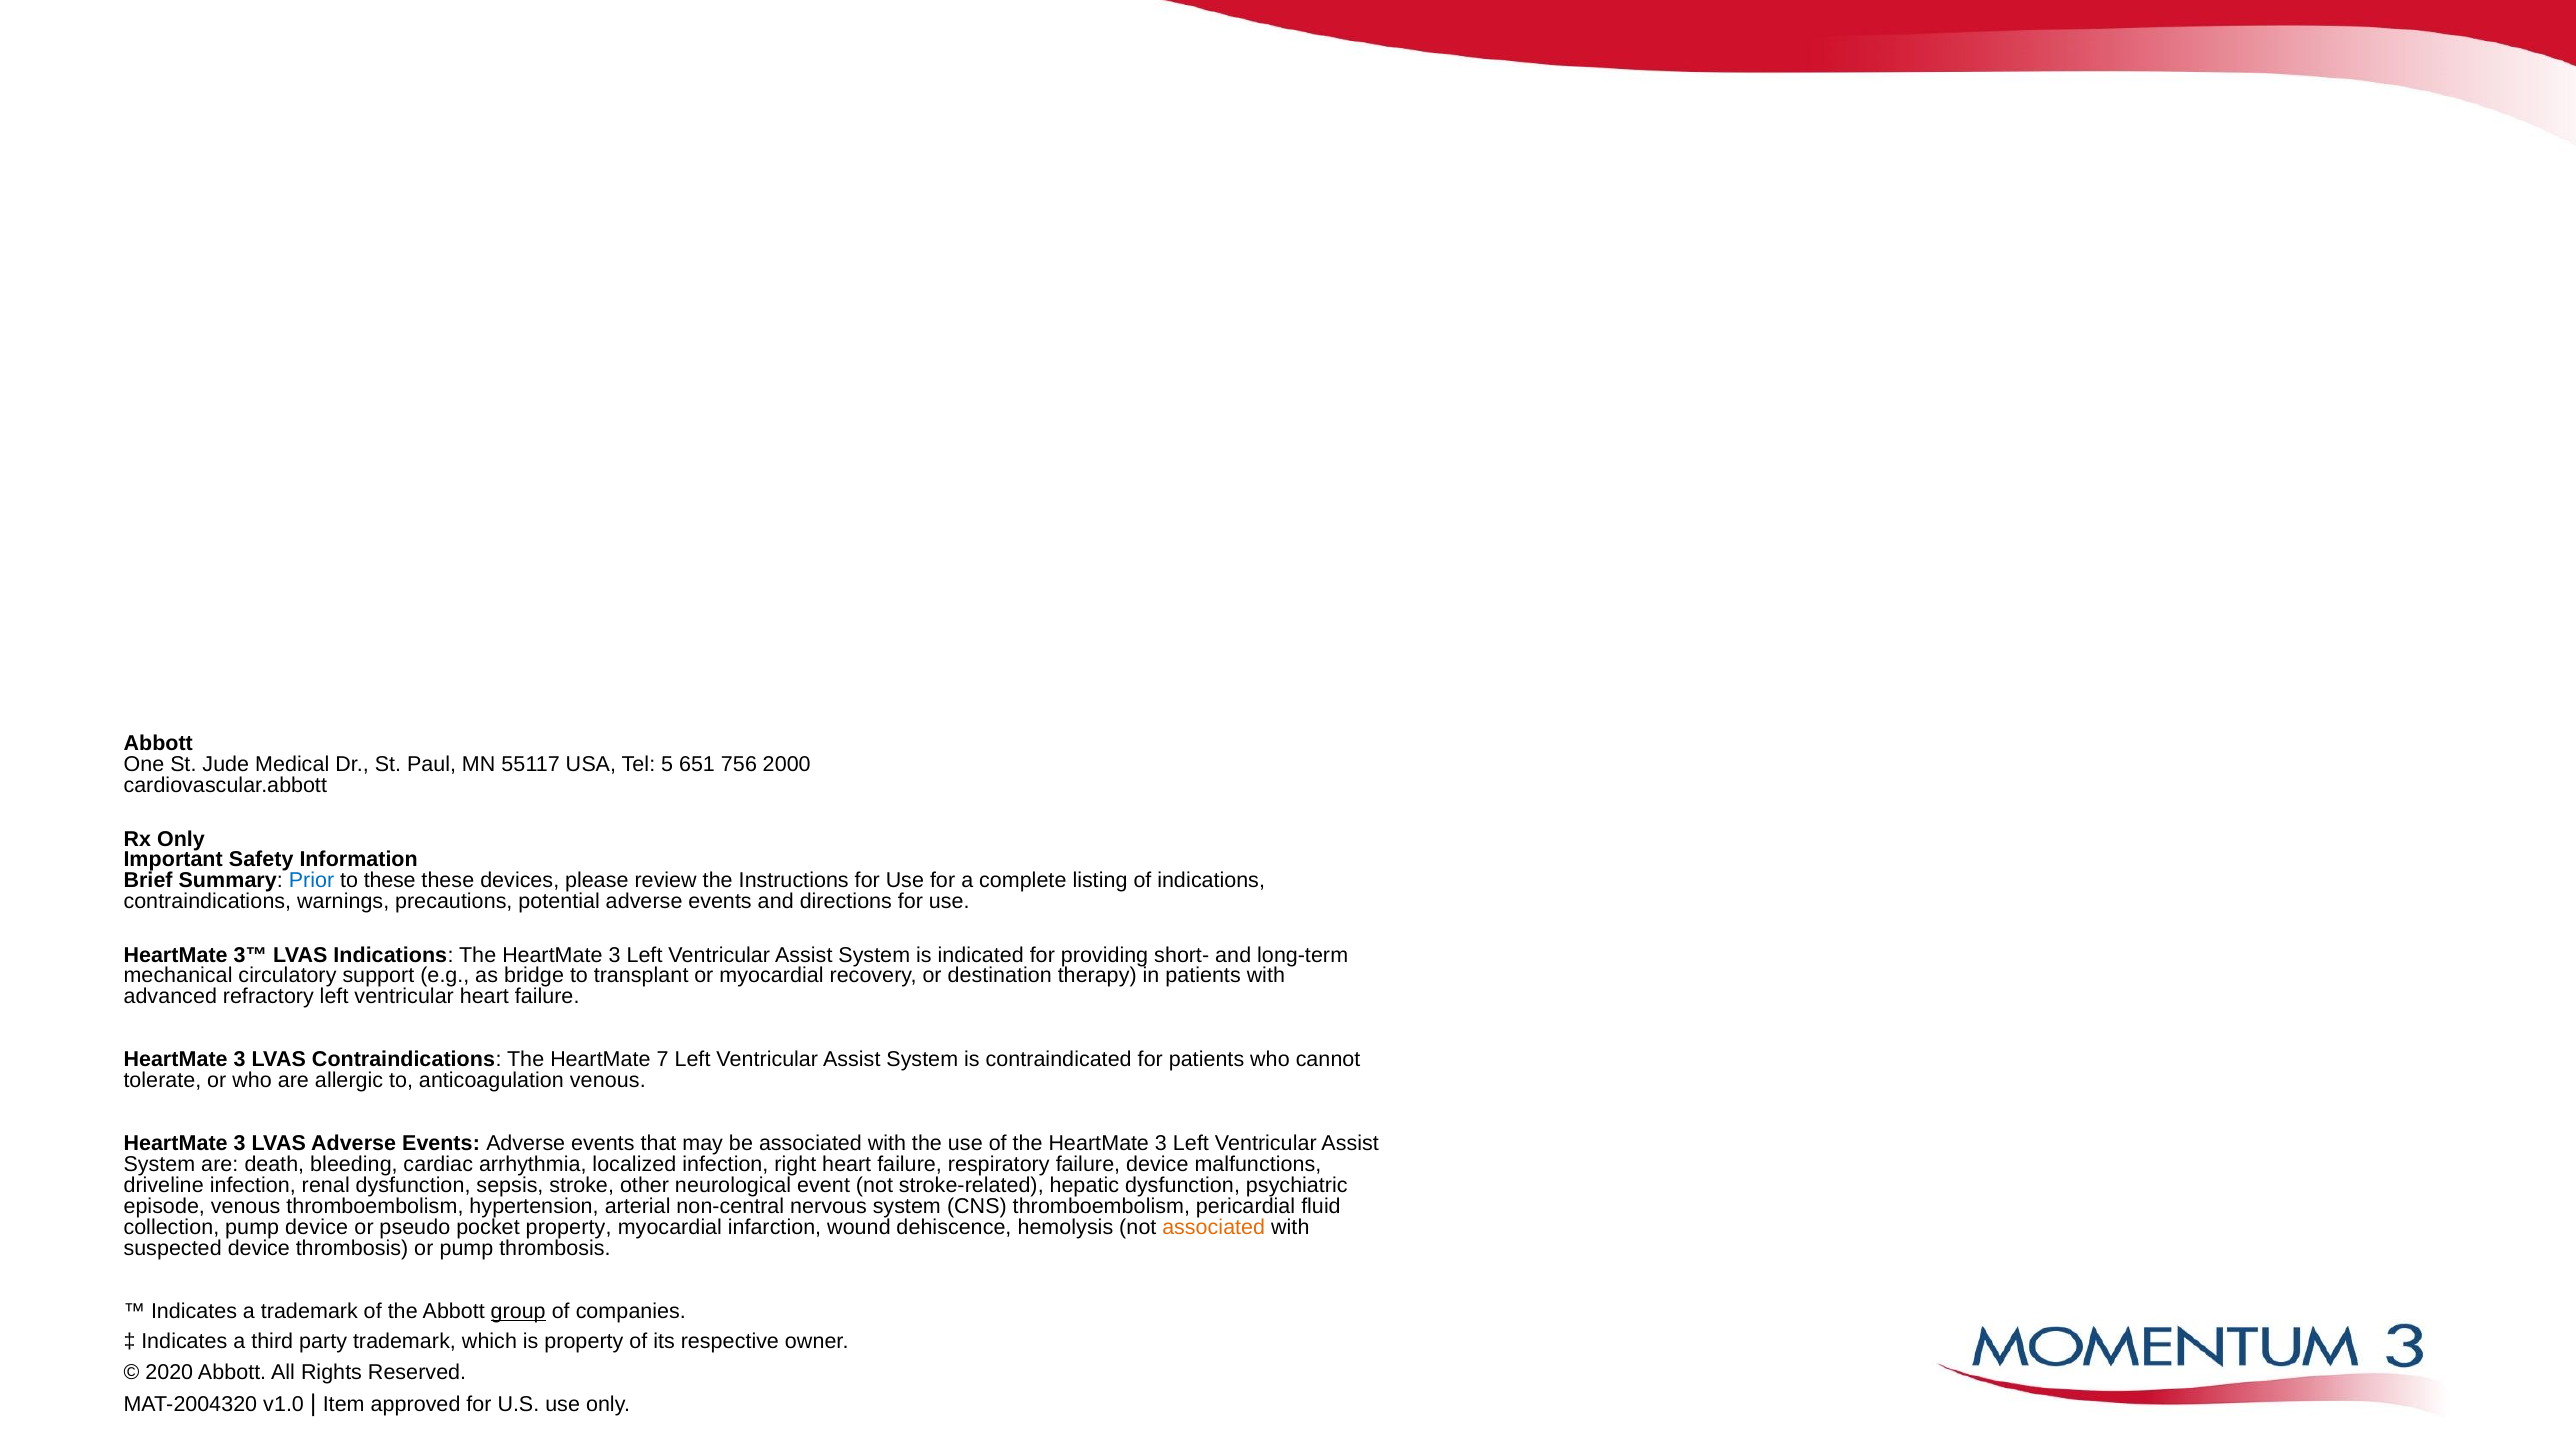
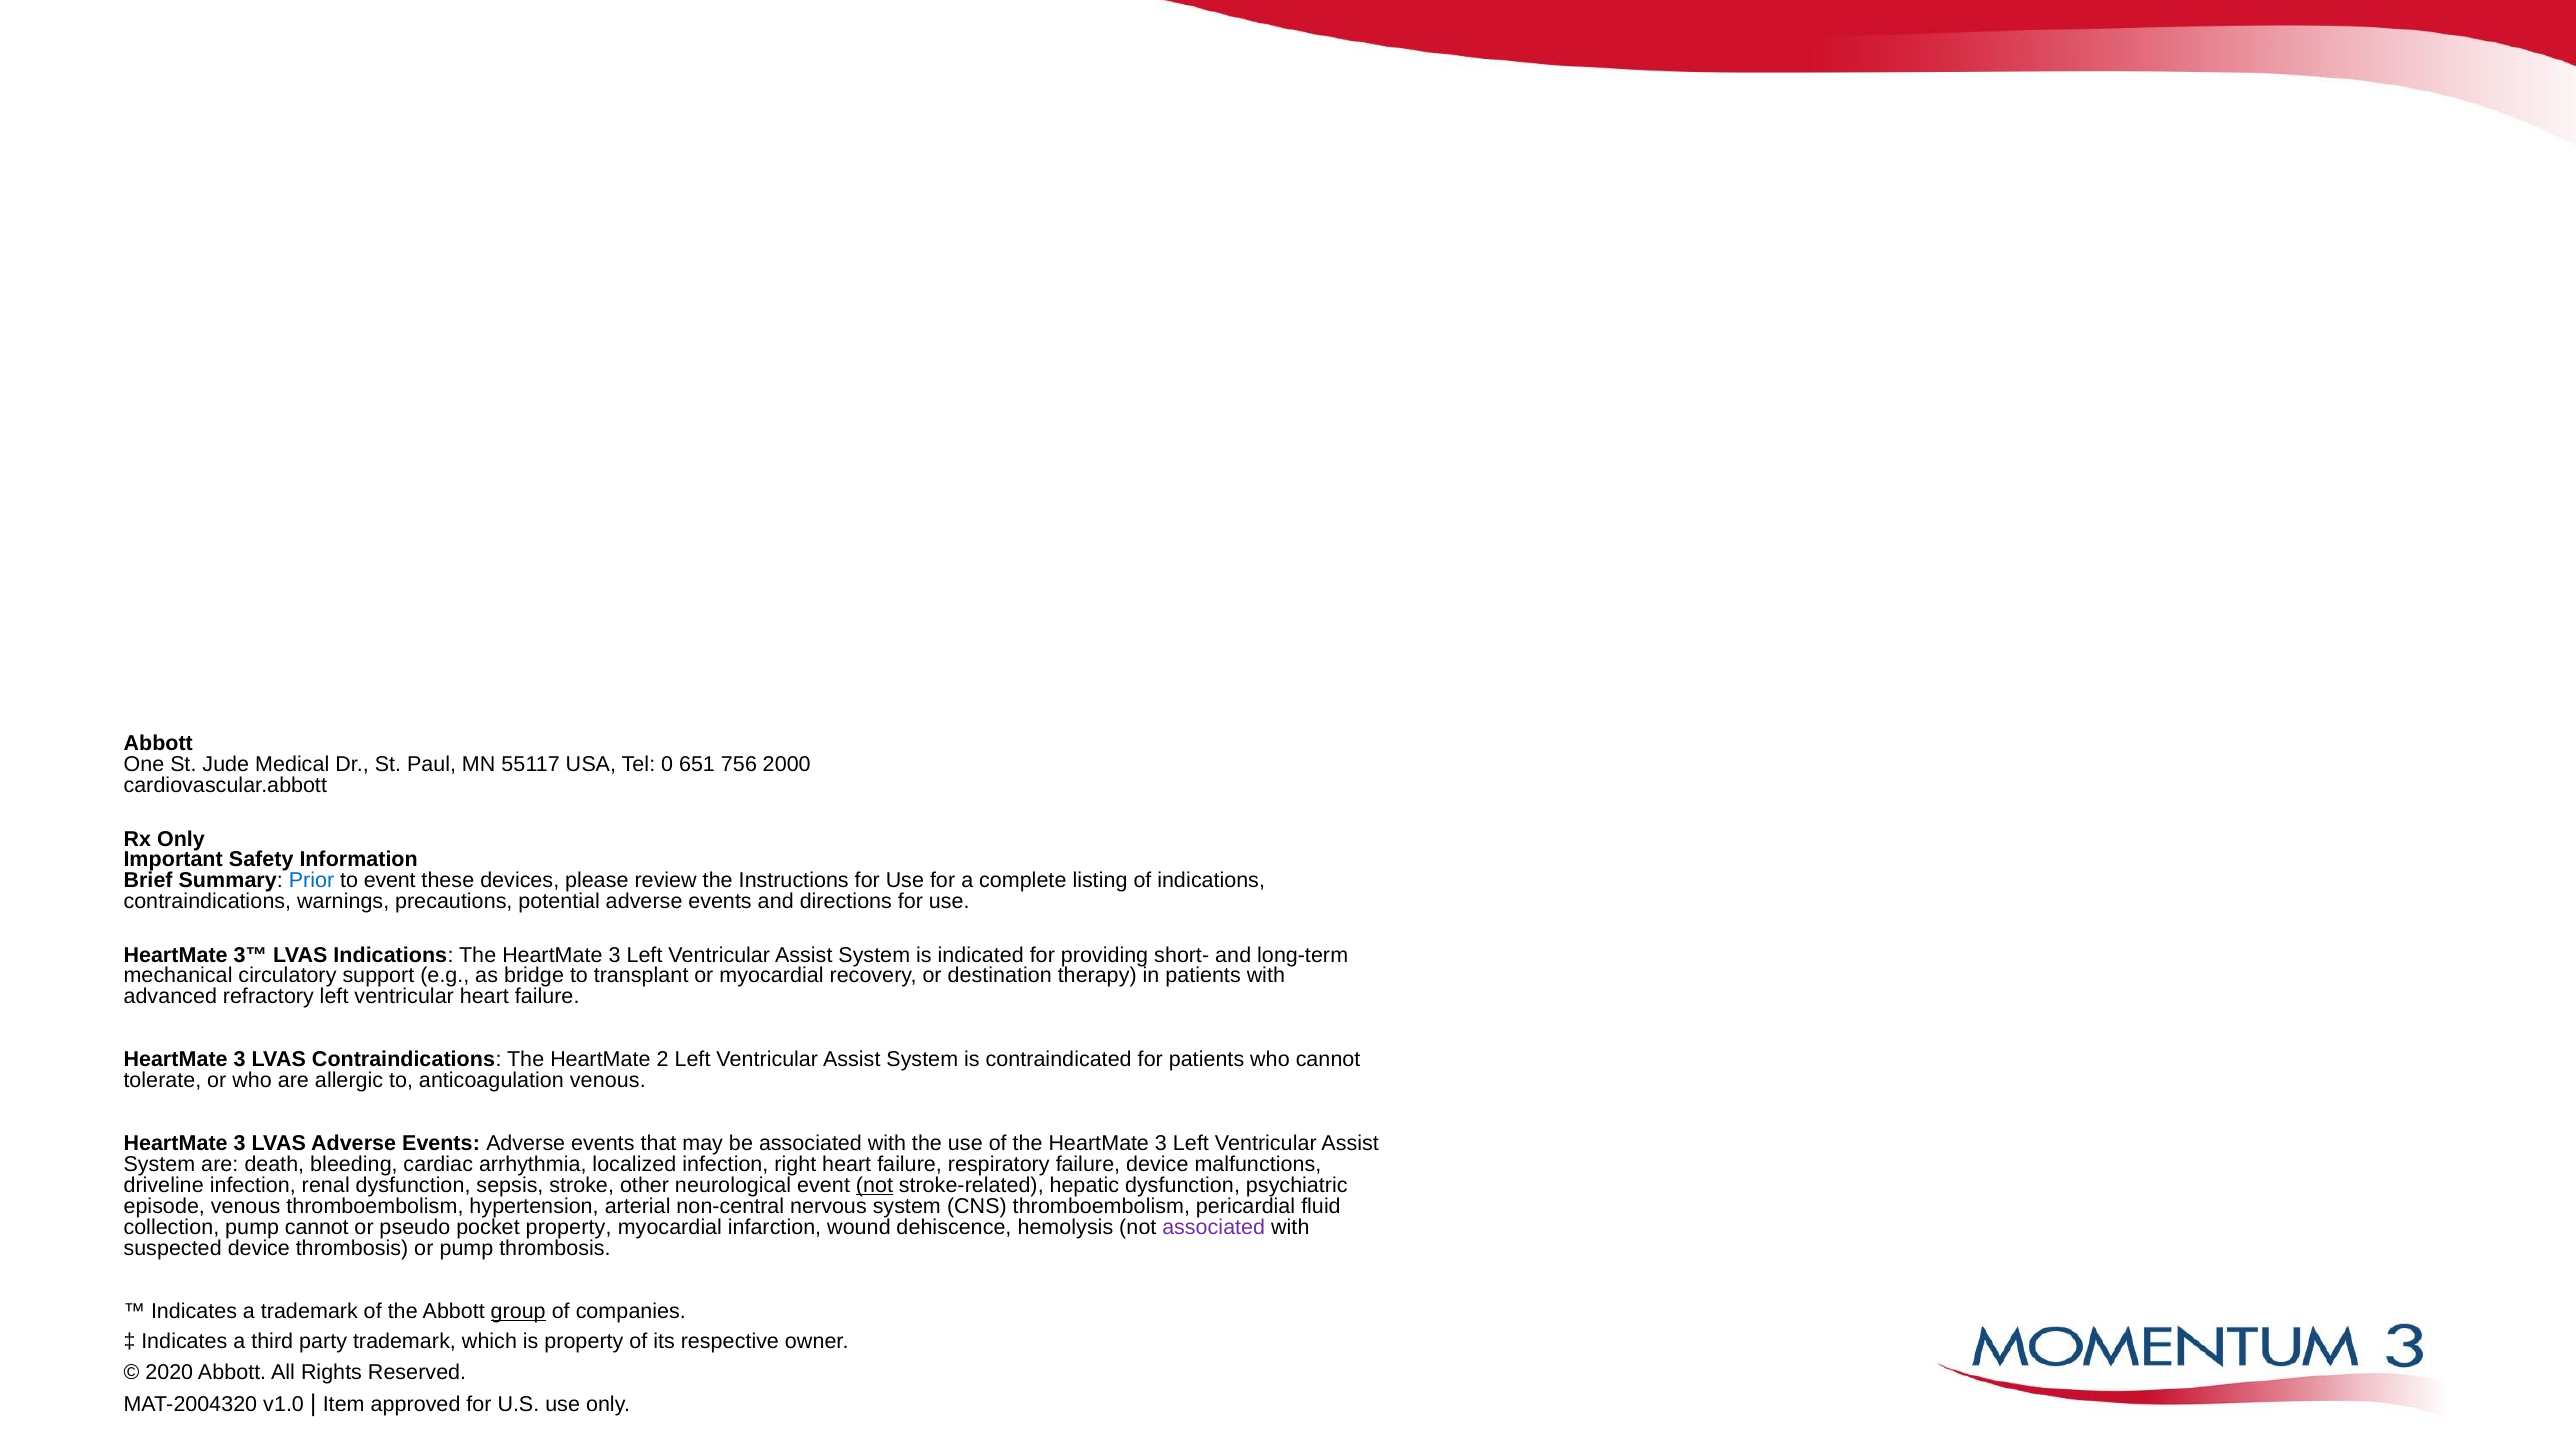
5: 5 -> 0
to these: these -> event
7: 7 -> 2
not at (874, 1186) underline: none -> present
pump device: device -> cannot
associated at (1214, 1227) colour: orange -> purple
